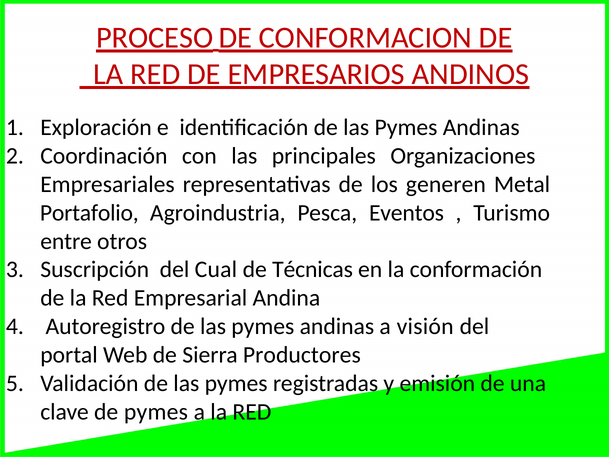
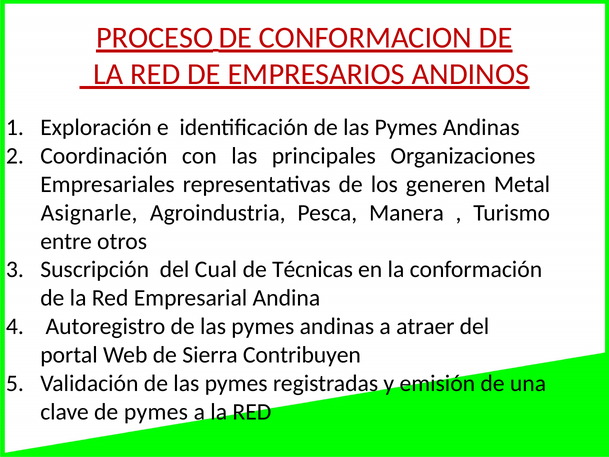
Portafolio: Portafolio -> Asignarle
Eventos: Eventos -> Manera
visión: visión -> atraer
Productores: Productores -> Contribuyen
